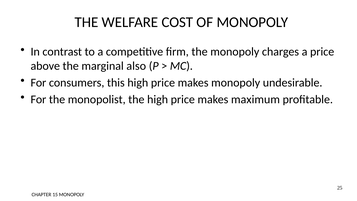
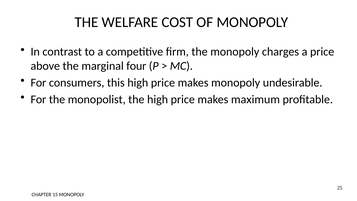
also: also -> four
